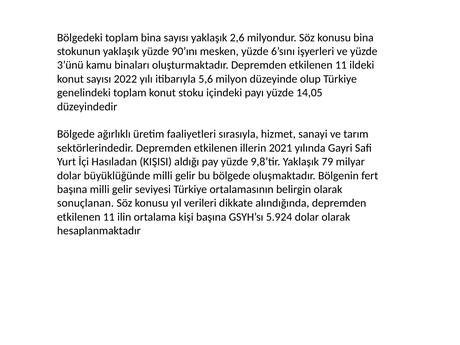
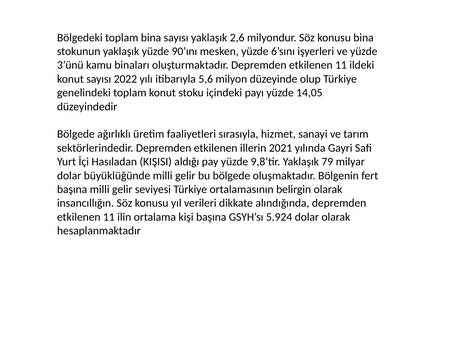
sonuçlanan: sonuçlanan -> insancıllığın
